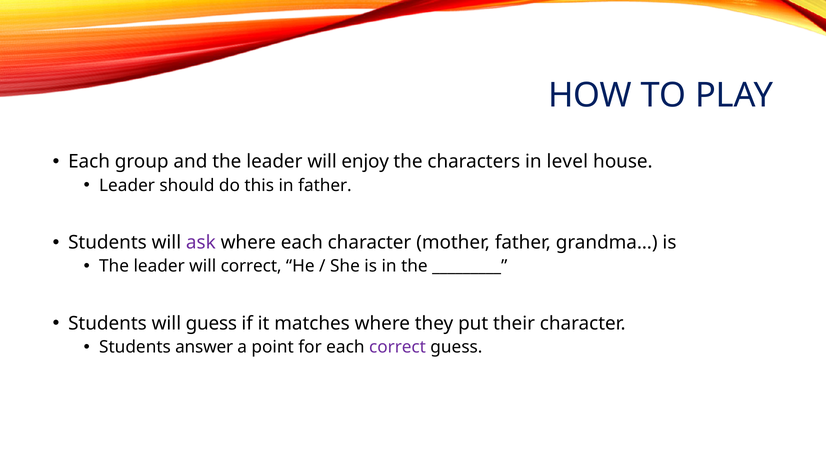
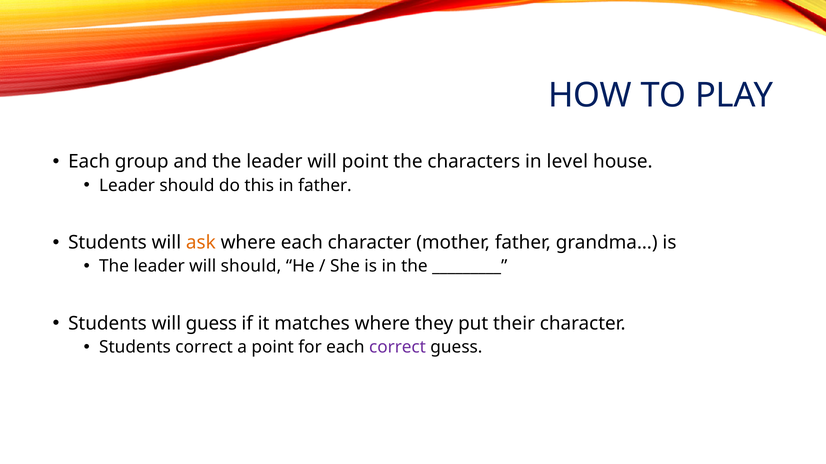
will enjoy: enjoy -> point
ask colour: purple -> orange
will correct: correct -> should
Students answer: answer -> correct
